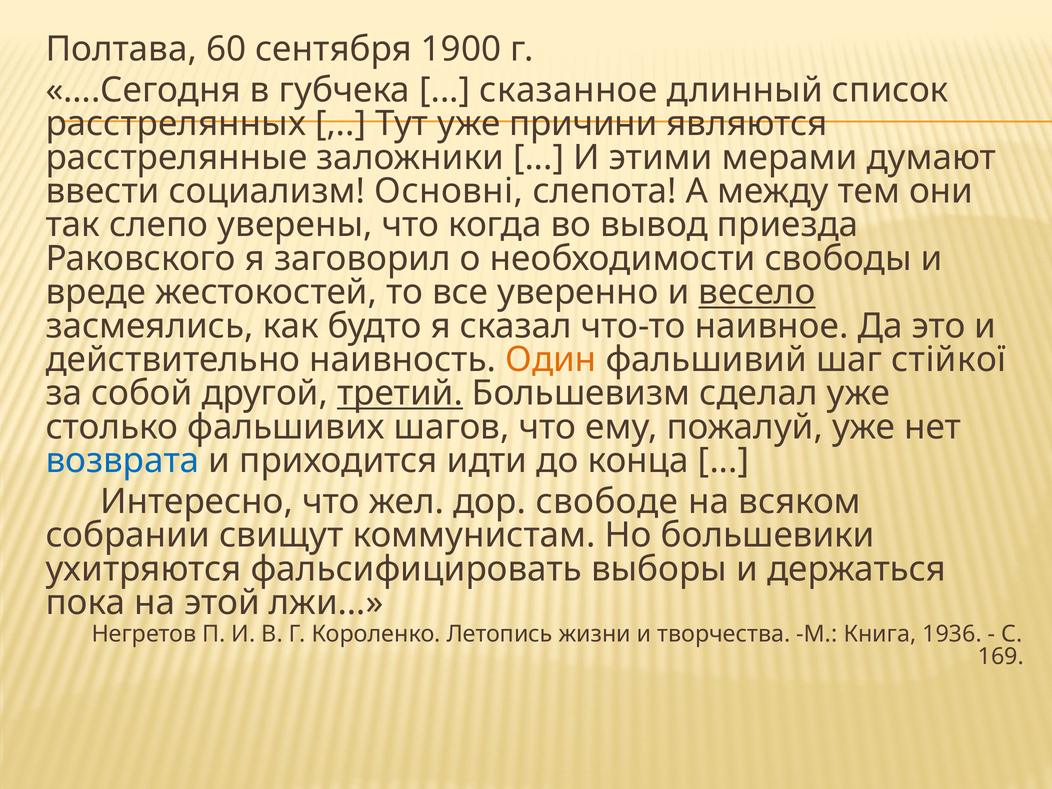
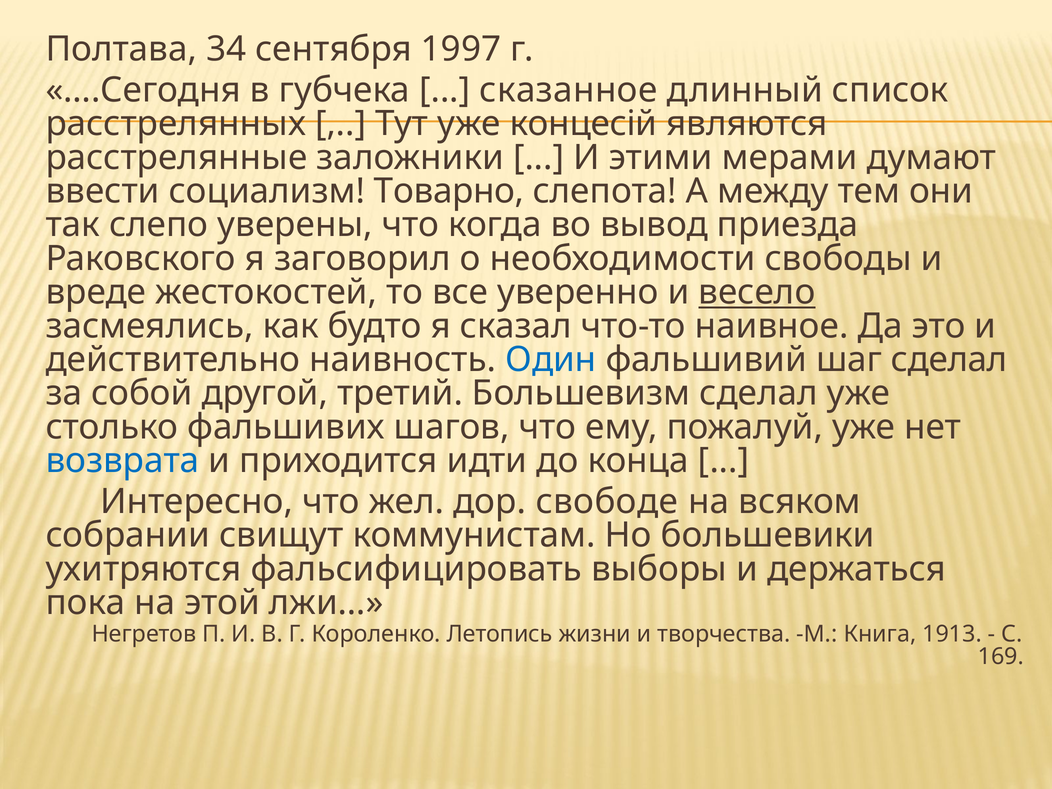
60: 60 -> 34
1900: 1900 -> 1997
причини: причини -> концесій
Основні: Основні -> Товарно
Один colour: orange -> blue
шаг стійкої: стійкої -> сделал
третий underline: present -> none
1936: 1936 -> 1913
